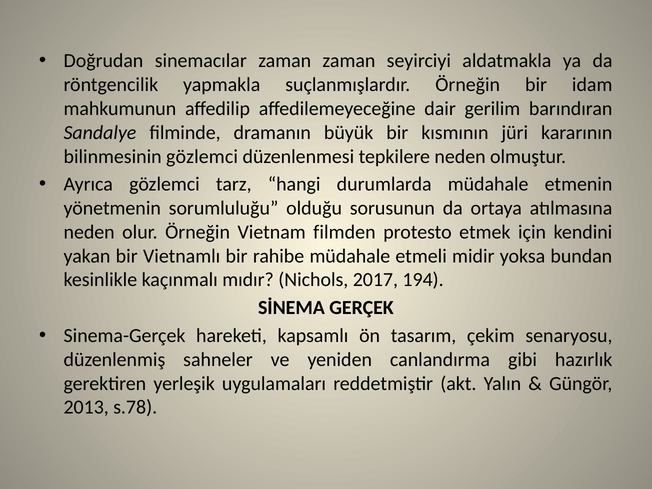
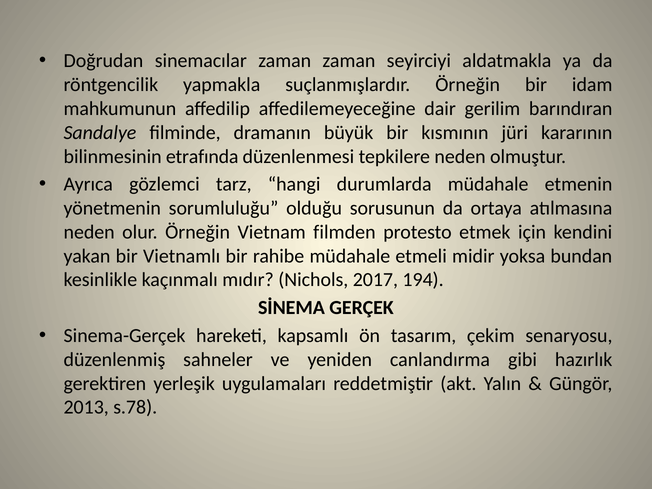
bilinmesinin gözlemci: gözlemci -> etrafında
